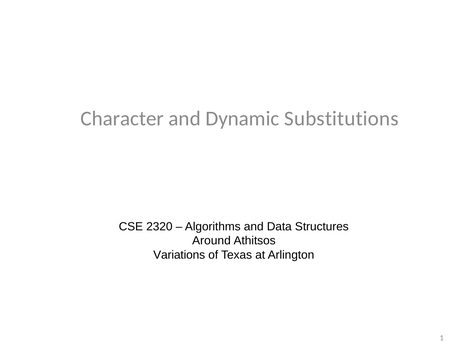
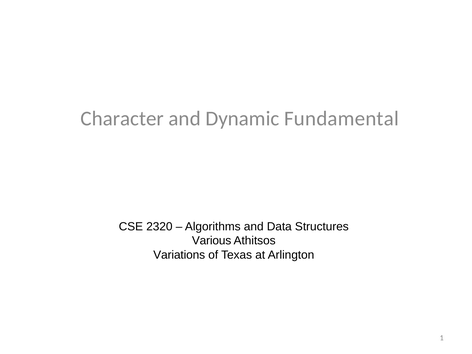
Substitutions: Substitutions -> Fundamental
Around: Around -> Various
